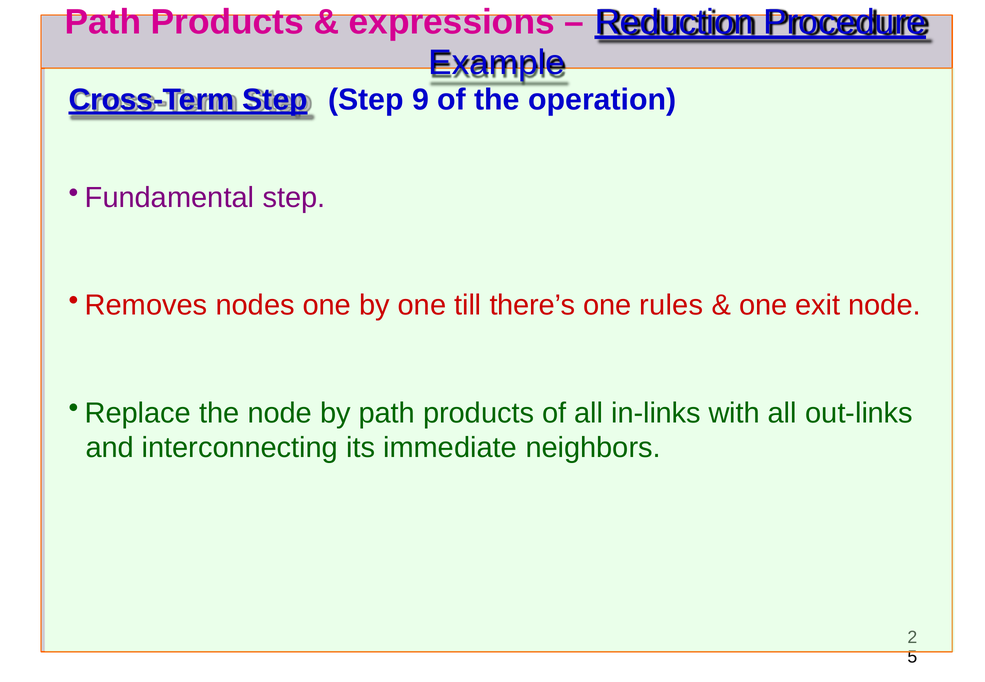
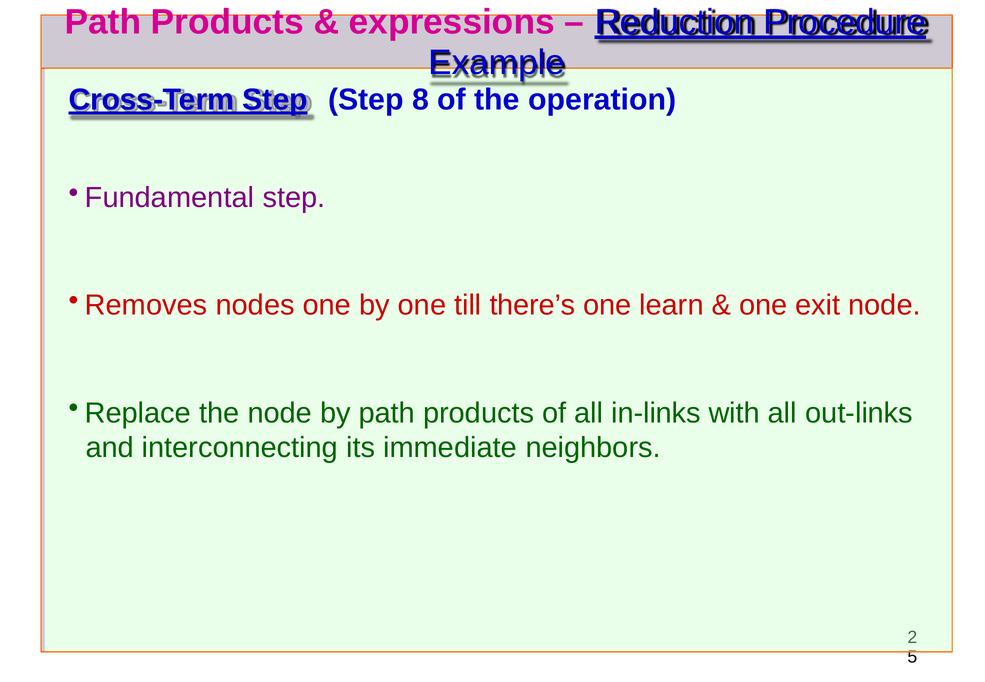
9: 9 -> 8
rules: rules -> learn
